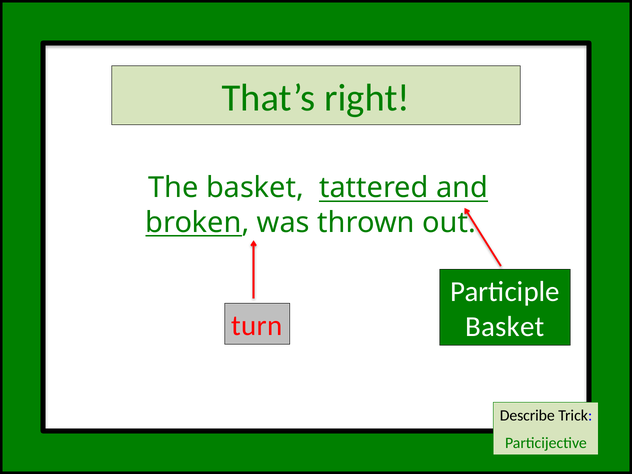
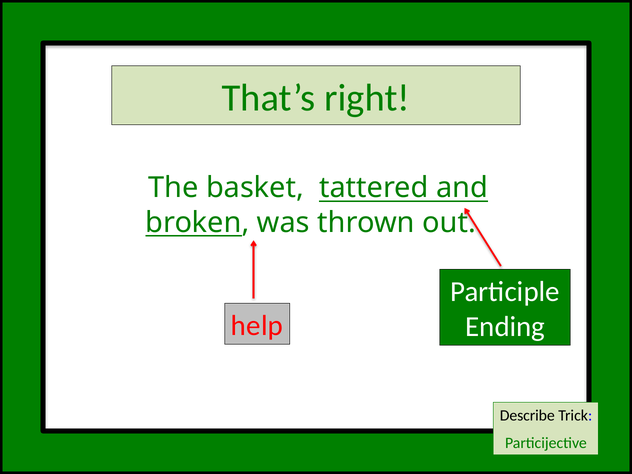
turn: turn -> help
Basket at (505, 327): Basket -> Ending
